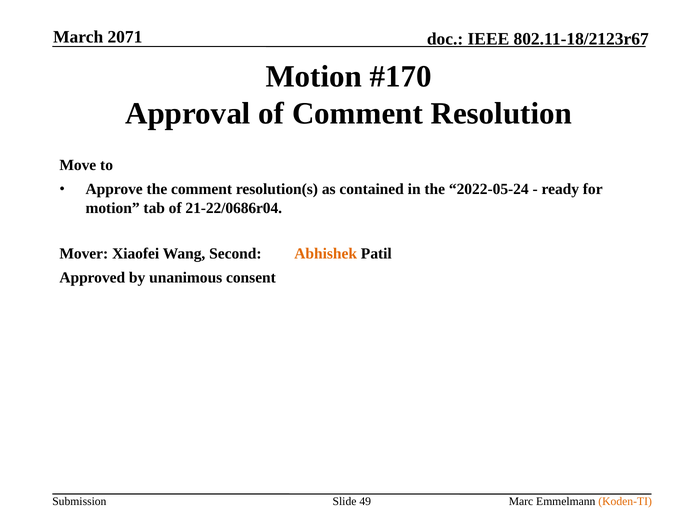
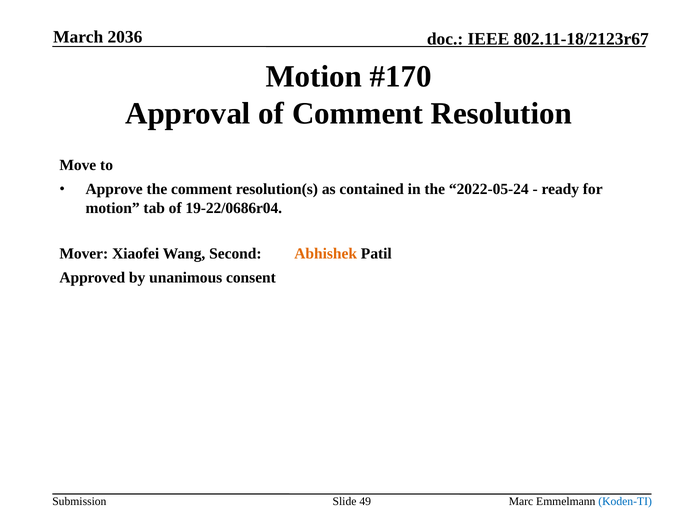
2071: 2071 -> 2036
21-22/0686r04: 21-22/0686r04 -> 19-22/0686r04
Koden-TI colour: orange -> blue
